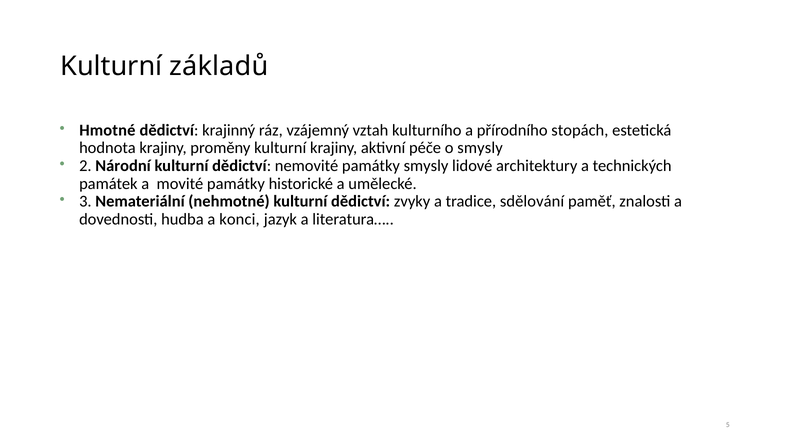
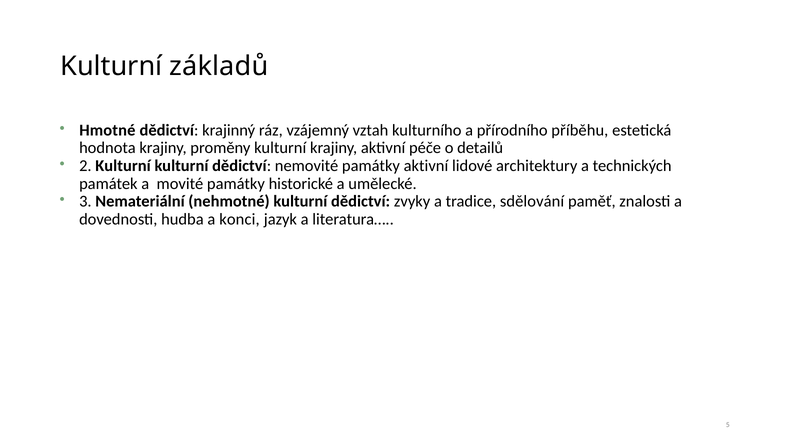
stopách: stopách -> příběhu
o smysly: smysly -> detailů
2 Národní: Národní -> Kulturní
památky smysly: smysly -> aktivní
